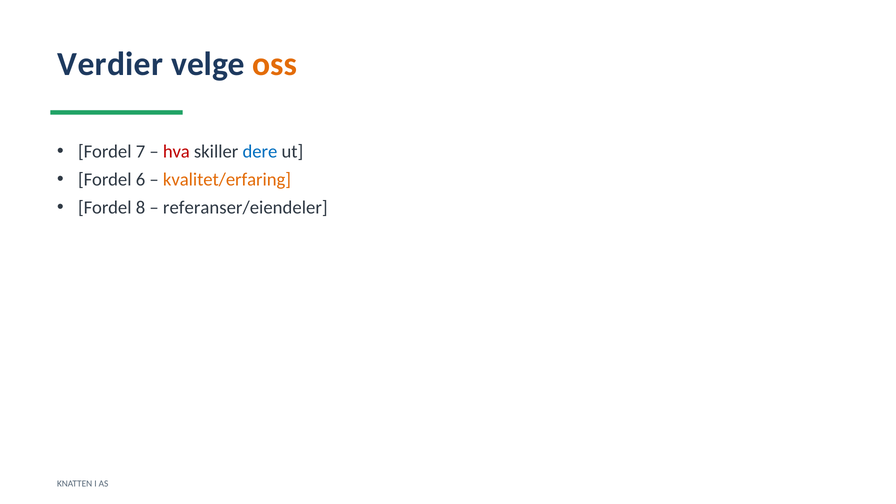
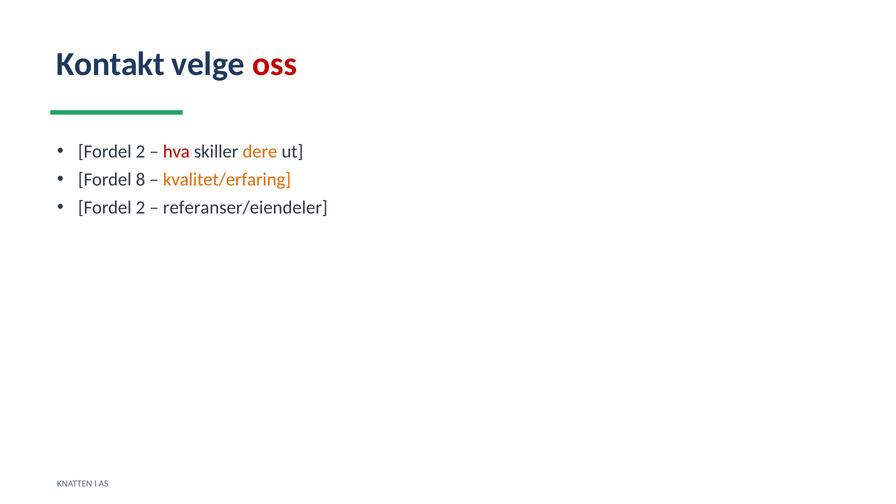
Verdier: Verdier -> Kontakt
oss colour: orange -> red
7 at (141, 152): 7 -> 2
dere colour: blue -> orange
6: 6 -> 8
8 at (141, 208): 8 -> 2
